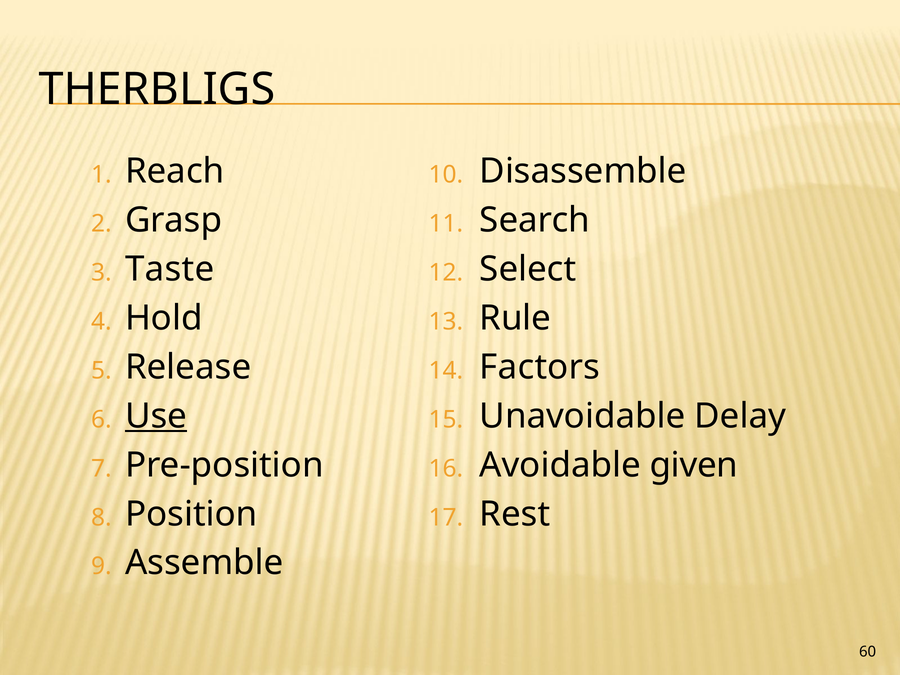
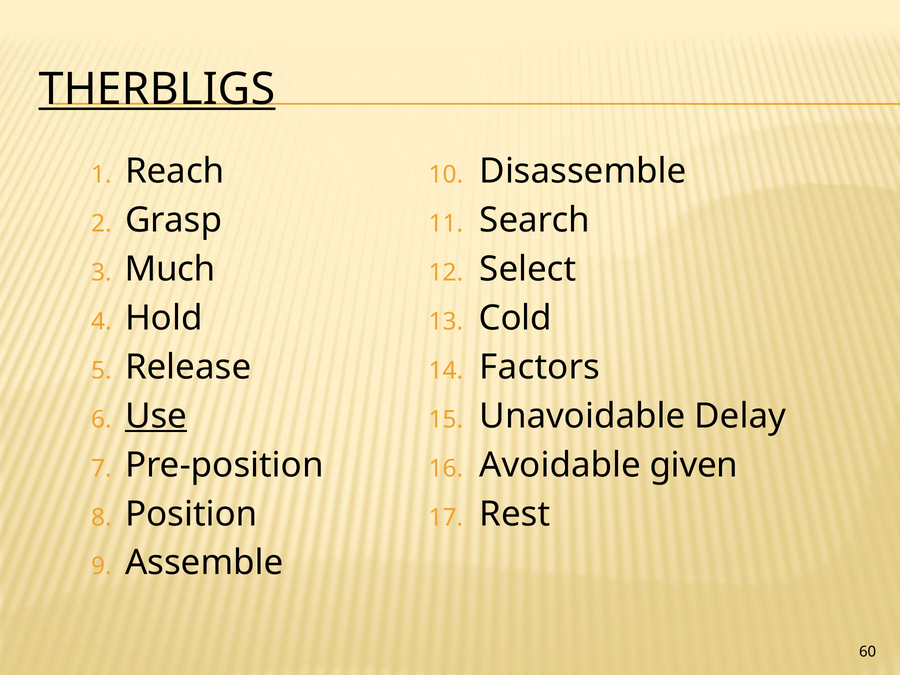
THERBLIGS underline: none -> present
Taste: Taste -> Much
Rule: Rule -> Cold
